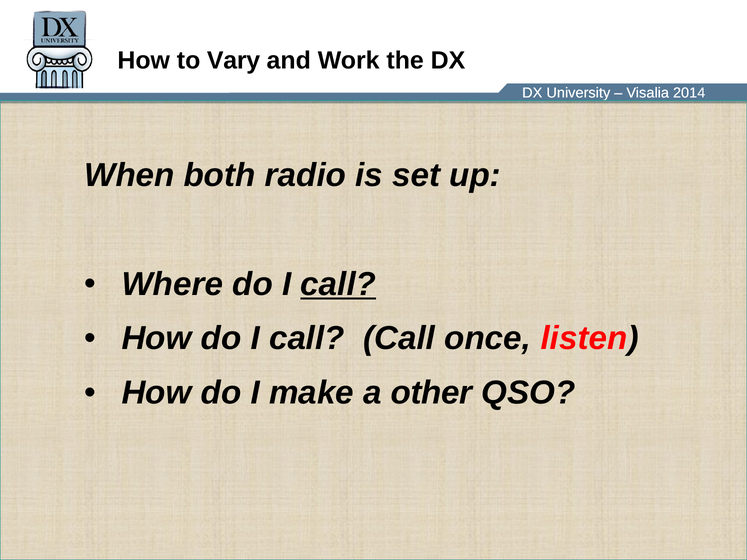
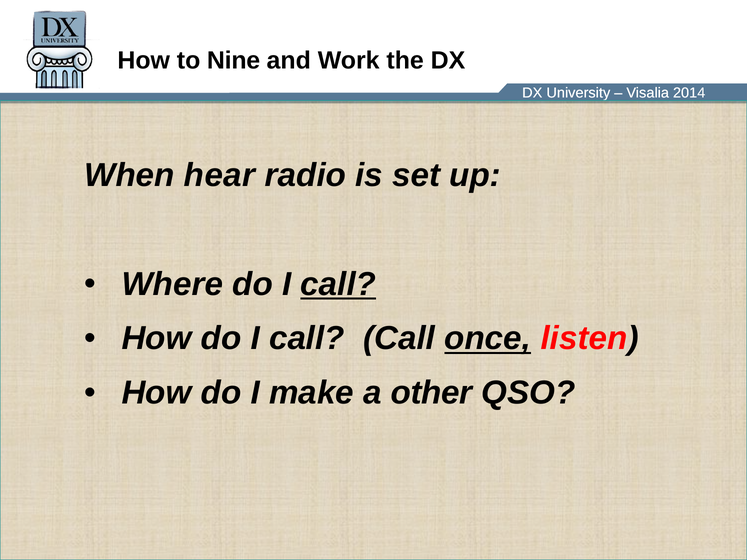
Vary: Vary -> Nine
both: both -> hear
once underline: none -> present
